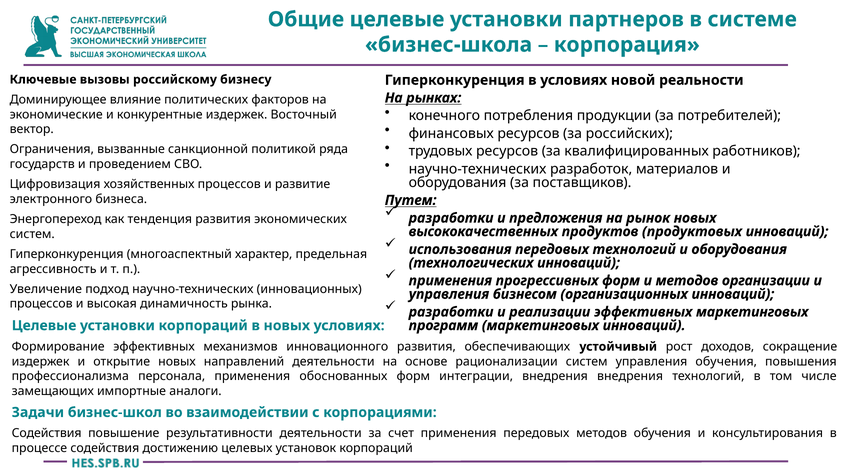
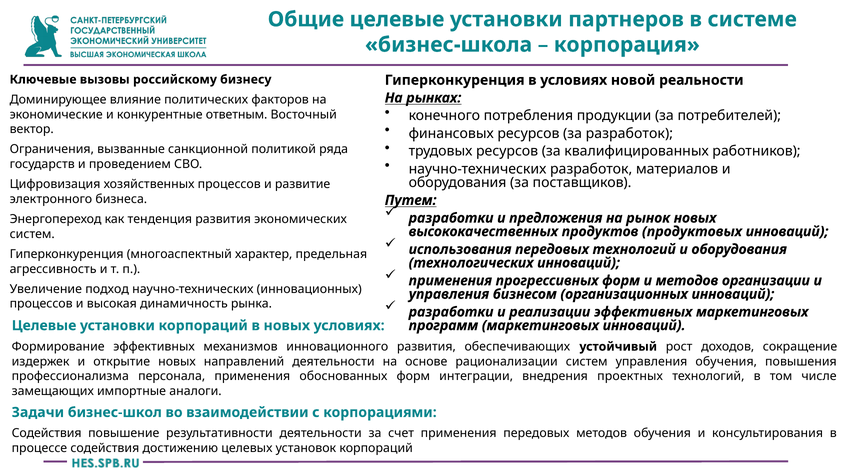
конкурентные издержек: издержек -> ответным
за российских: российских -> разработок
внедрения внедрения: внедрения -> проектных
